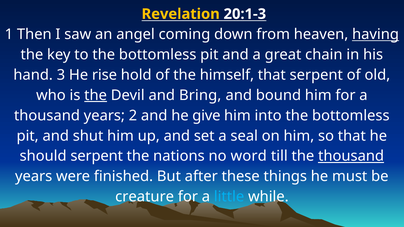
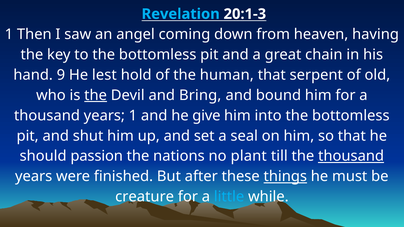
Revelation colour: yellow -> light blue
having underline: present -> none
3: 3 -> 9
rise: rise -> lest
himself: himself -> human
years 2: 2 -> 1
should serpent: serpent -> passion
word: word -> plant
things underline: none -> present
